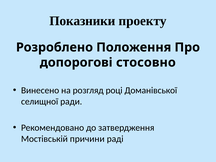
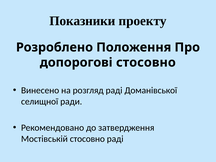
розгляд році: році -> раді
Мостівській причини: причини -> стосовно
